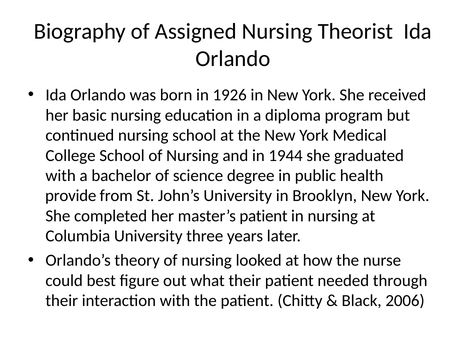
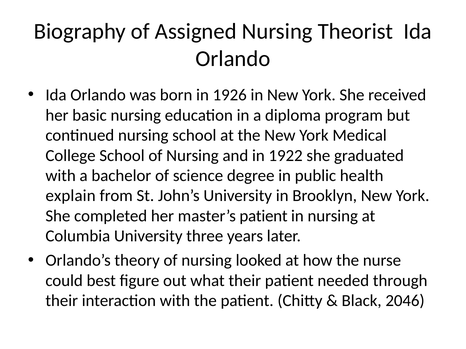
1944: 1944 -> 1922
provide: provide -> explain
2006: 2006 -> 2046
